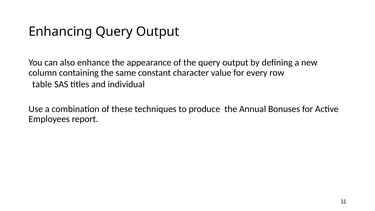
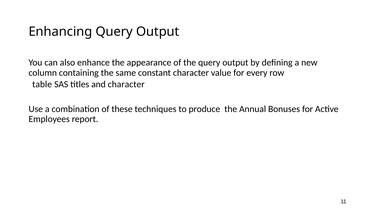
and individual: individual -> character
